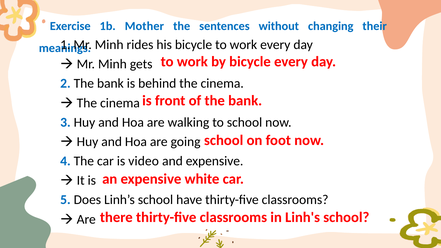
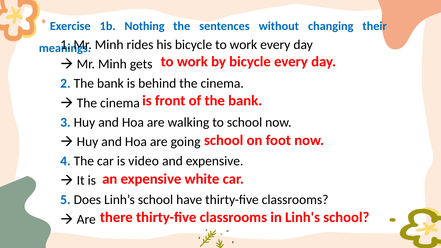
Mother: Mother -> Nothing
